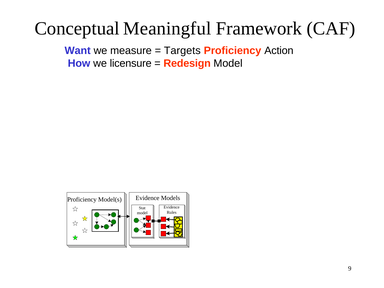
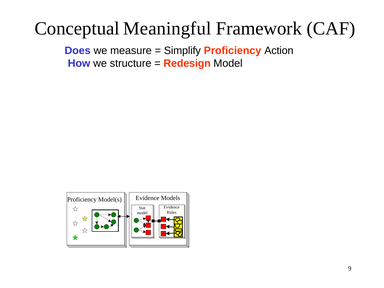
Want: Want -> Does
Targets: Targets -> Simplify
licensure: licensure -> structure
